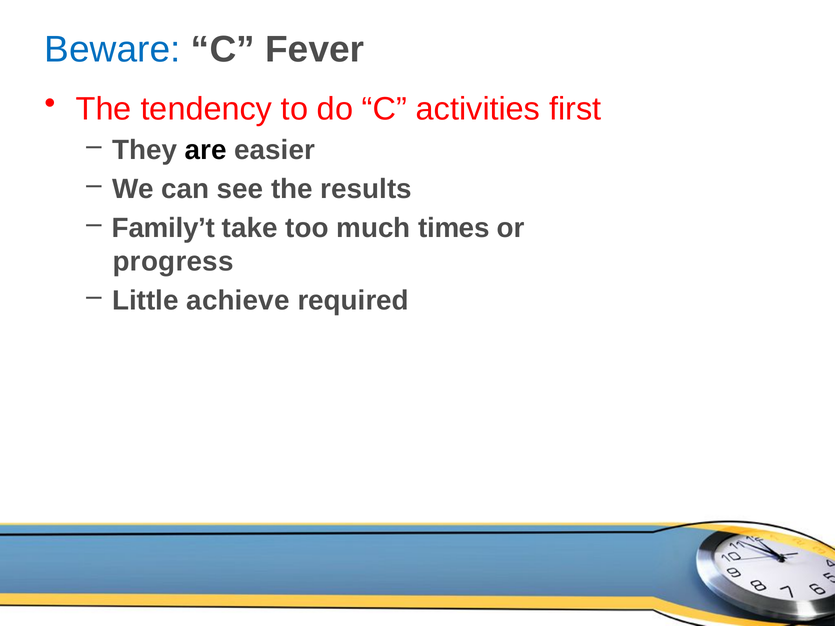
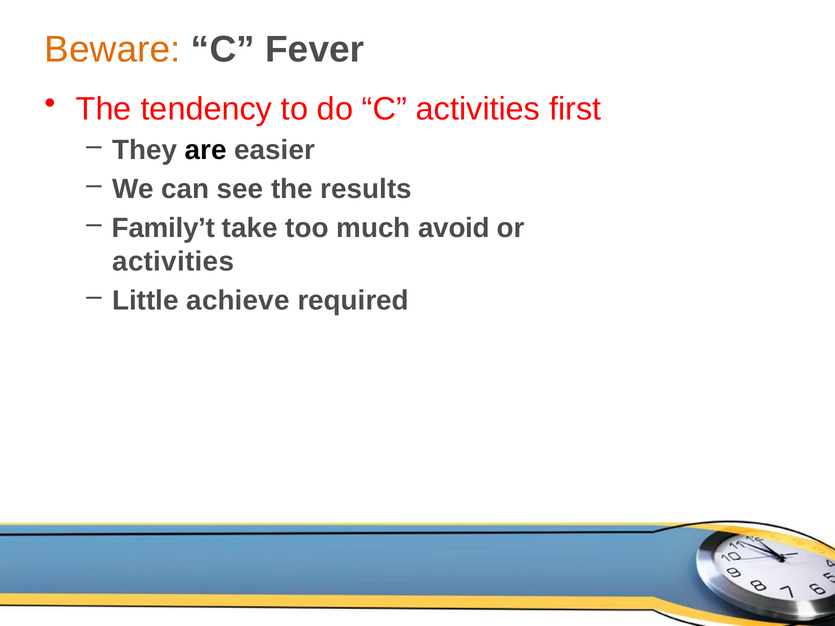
Beware colour: blue -> orange
times: times -> avoid
progress at (173, 262): progress -> activities
